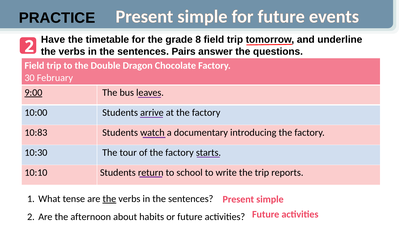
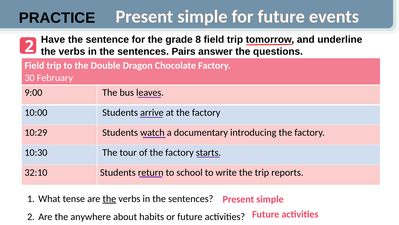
timetable: timetable -> sentence
9:00 underline: present -> none
10:83: 10:83 -> 10:29
10:10: 10:10 -> 32:10
afternoon: afternoon -> anywhere
